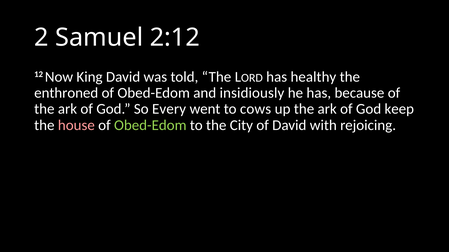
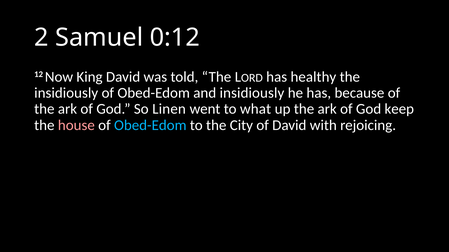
2:12: 2:12 -> 0:12
enthroned at (66, 93): enthroned -> insidiously
Every: Every -> Linen
cows: cows -> what
Obed-Edom at (150, 125) colour: light green -> light blue
